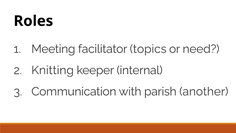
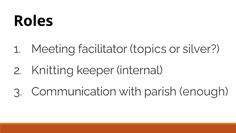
need: need -> silver
another: another -> enough
